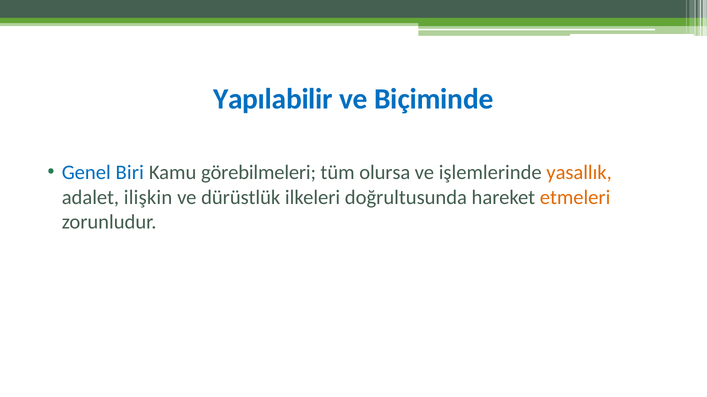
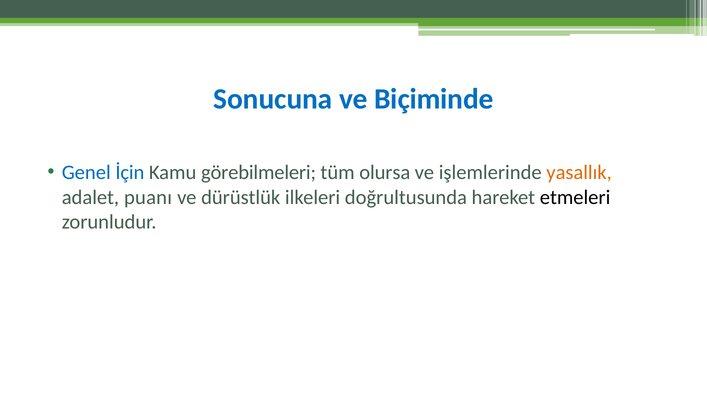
Yapılabilir: Yapılabilir -> Sonucuna
Biri: Biri -> İçin
ilişkin: ilişkin -> puanı
etmeleri colour: orange -> black
